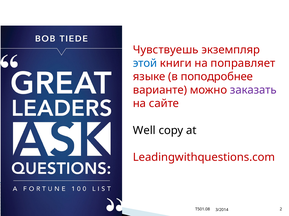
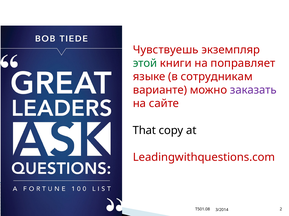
этой colour: blue -> green
поподробнее: поподробнее -> сотрудникам
Well: Well -> That
